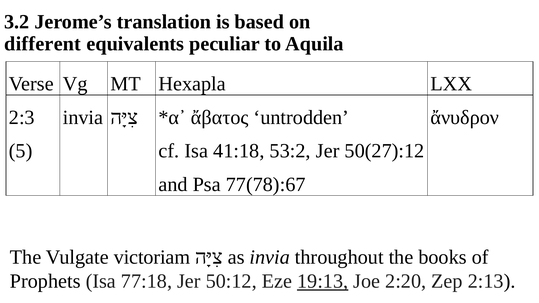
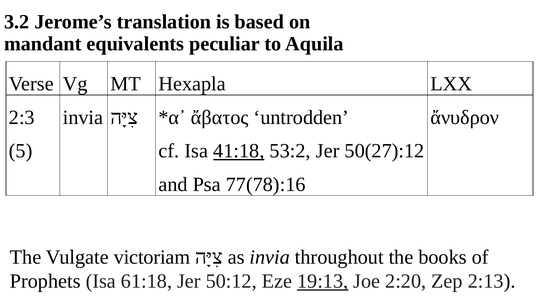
different: different -> mandant
41:18 underline: none -> present
77(78):67: 77(78):67 -> 77(78):16
77:18: 77:18 -> 61:18
